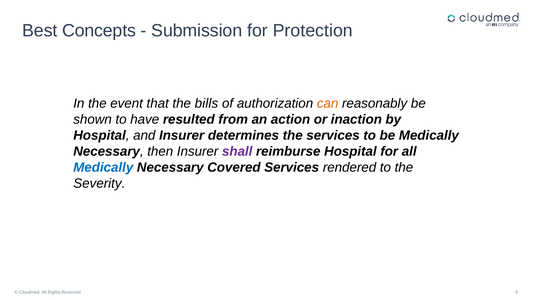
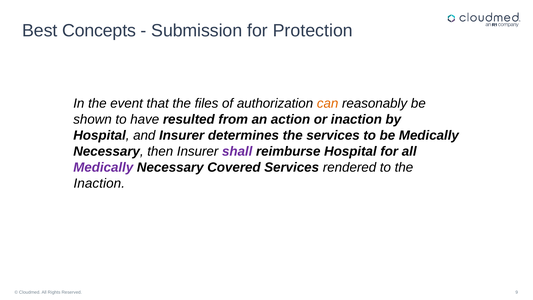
bills: bills -> files
Medically at (103, 167) colour: blue -> purple
Severity at (99, 183): Severity -> Inaction
